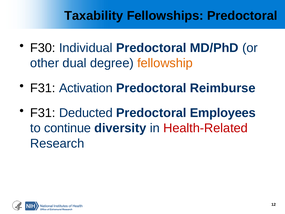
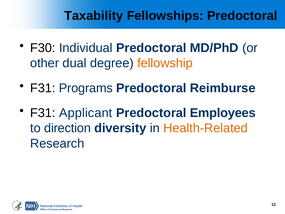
Activation: Activation -> Programs
Deducted: Deducted -> Applicant
continue: continue -> direction
Health-Related colour: red -> orange
